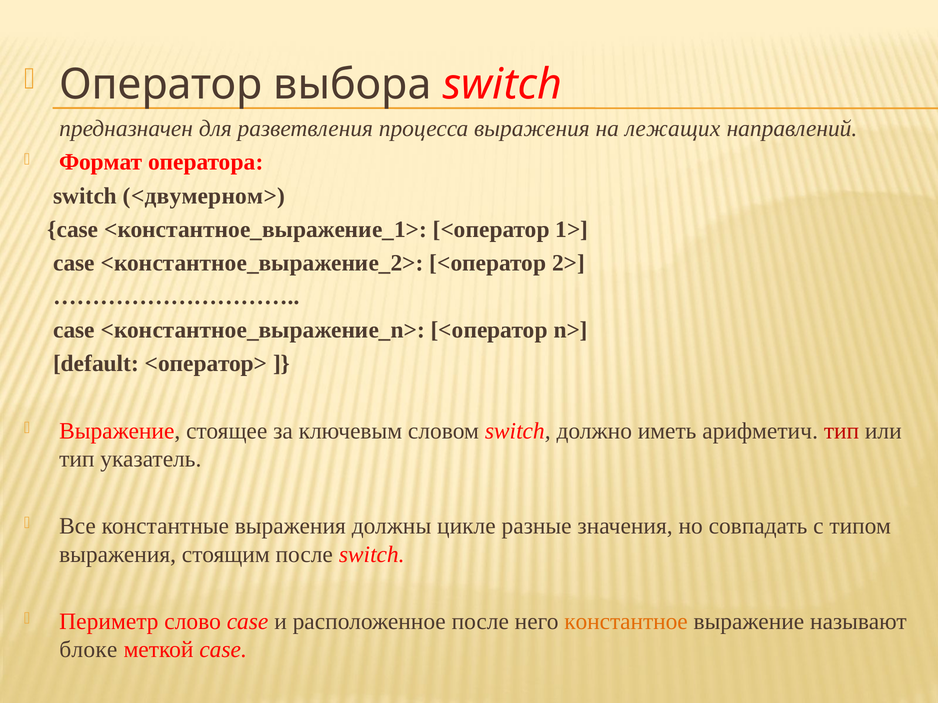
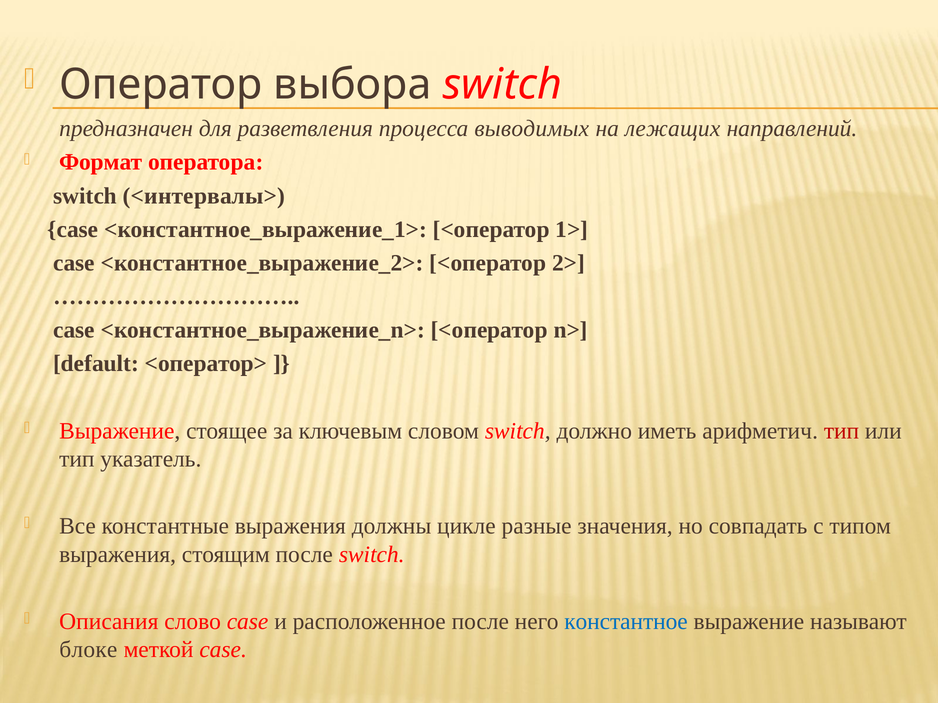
процесса выражения: выражения -> выводимых
<двумерном>: <двумерном> -> <интервалы>
Периметр: Периметр -> Описания
константное colour: orange -> blue
